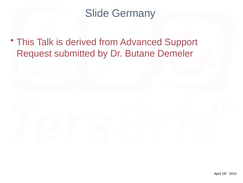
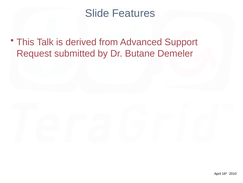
Germany: Germany -> Features
